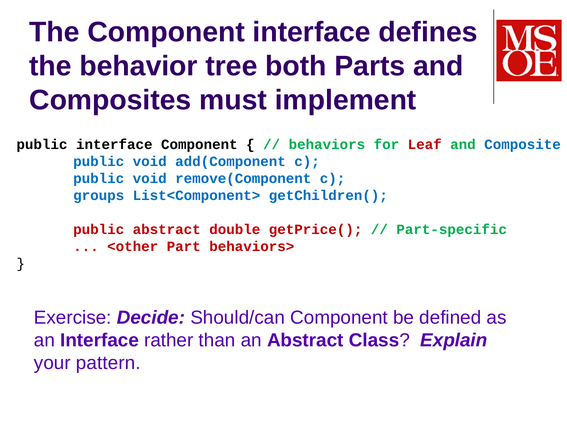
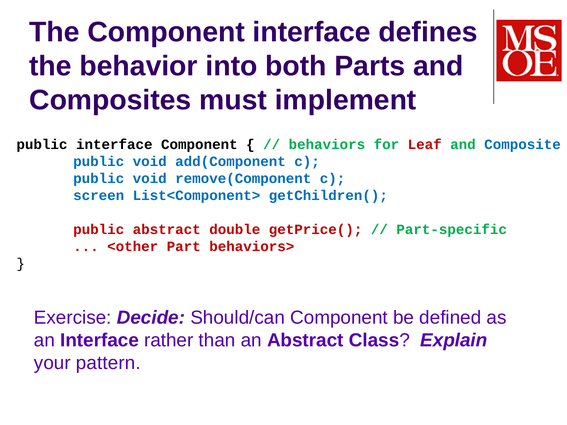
tree: tree -> into
groups: groups -> screen
